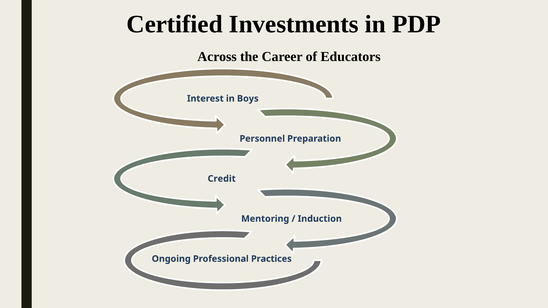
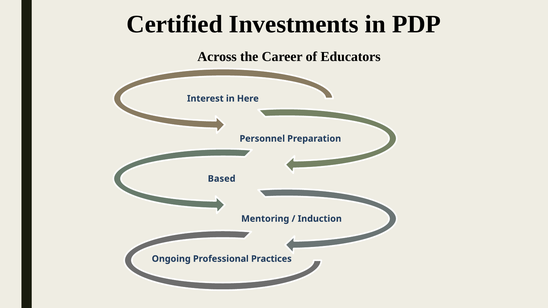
Boys: Boys -> Here
Credit: Credit -> Based
